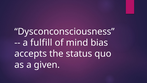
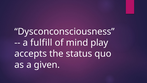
bias: bias -> play
